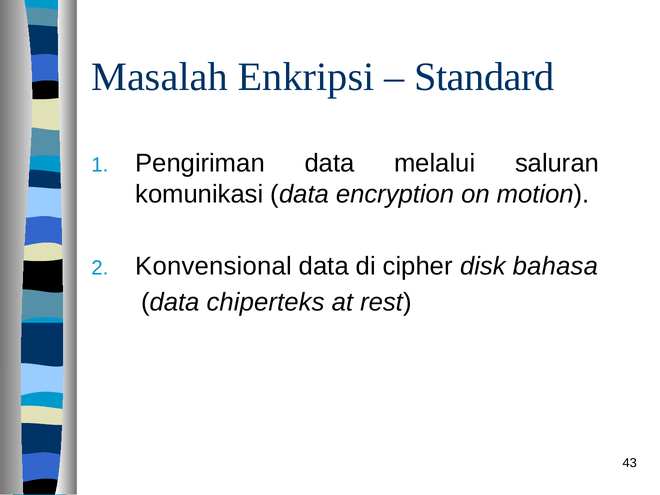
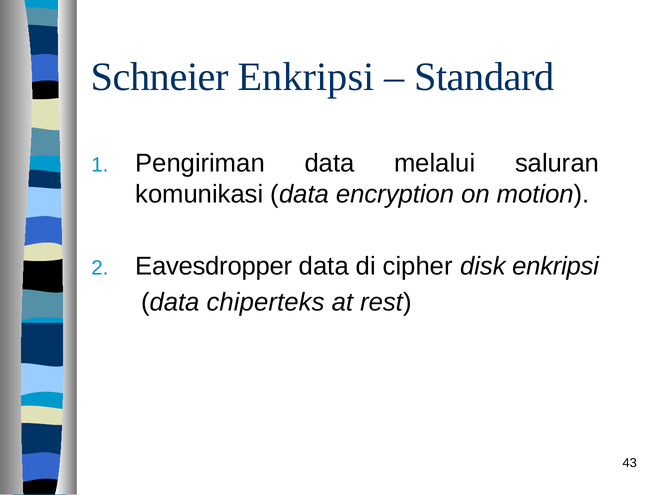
Masalah: Masalah -> Schneier
Konvensional: Konvensional -> Eavesdropper
disk bahasa: bahasa -> enkripsi
